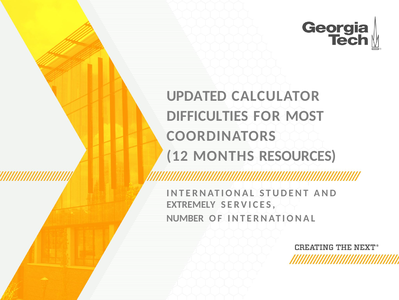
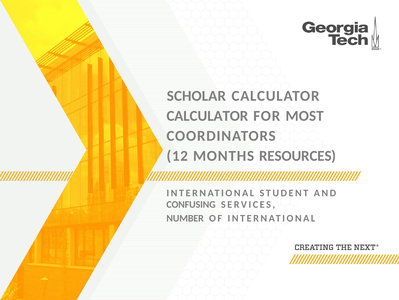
UPDATED: UPDATED -> SCHOLAR
DIFFICULTIES at (207, 116): DIFFICULTIES -> CALCULATOR
EXTREMELY: EXTREMELY -> CONFUSING
